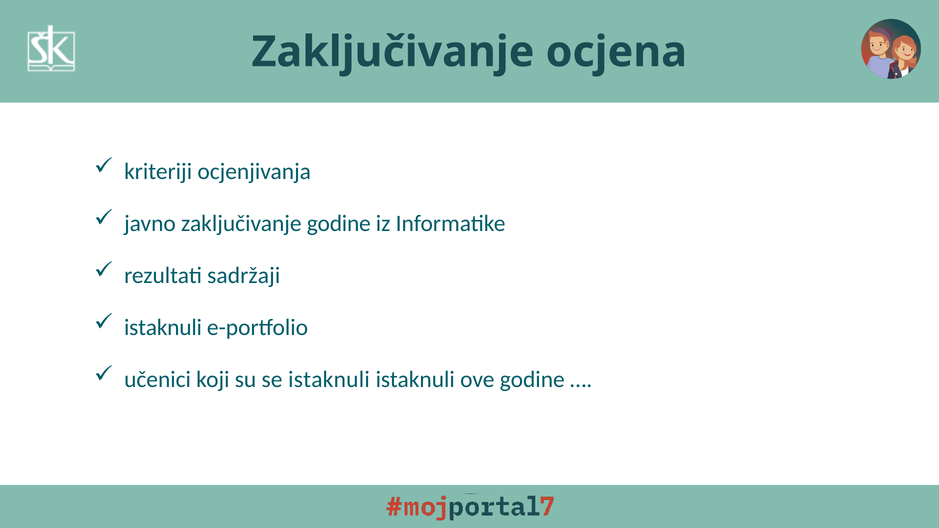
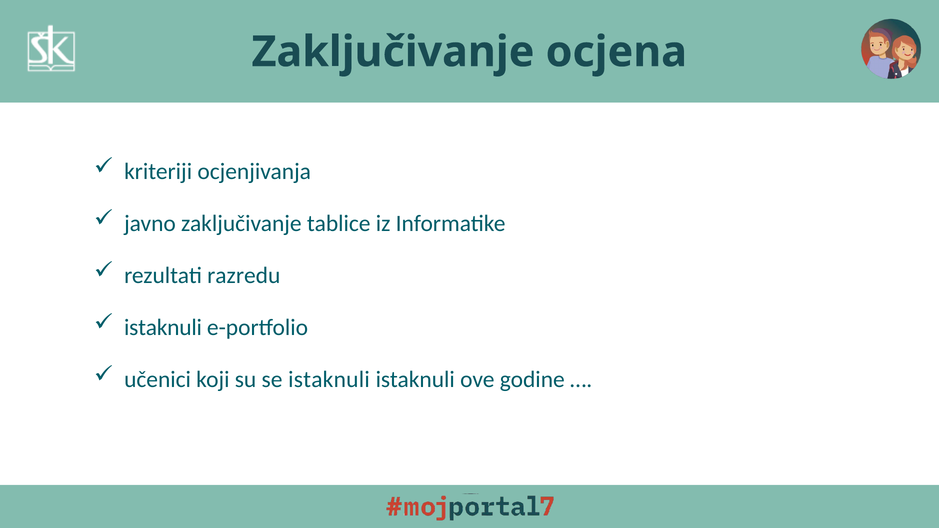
zaključivanje godine: godine -> tablice
sadržaji: sadržaji -> razredu
